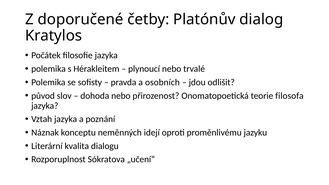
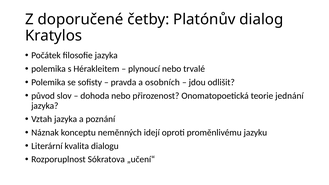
filosofa: filosofa -> jednání
